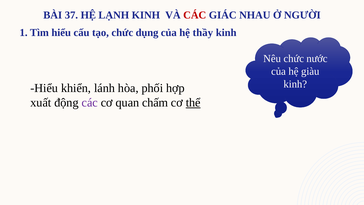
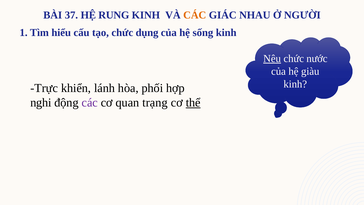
LẠNH: LẠNH -> RUNG
CÁC at (195, 15) colour: red -> orange
thầy: thầy -> sống
Nêu underline: none -> present
Hiểu at (44, 88): Hiểu -> Trực
xuất: xuất -> nghi
chấm: chấm -> trạng
